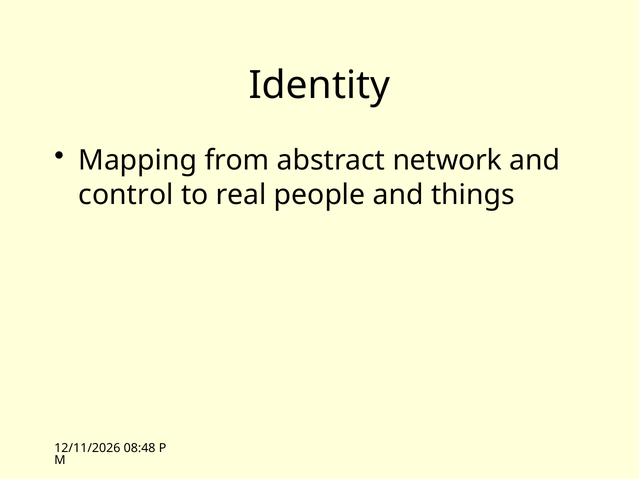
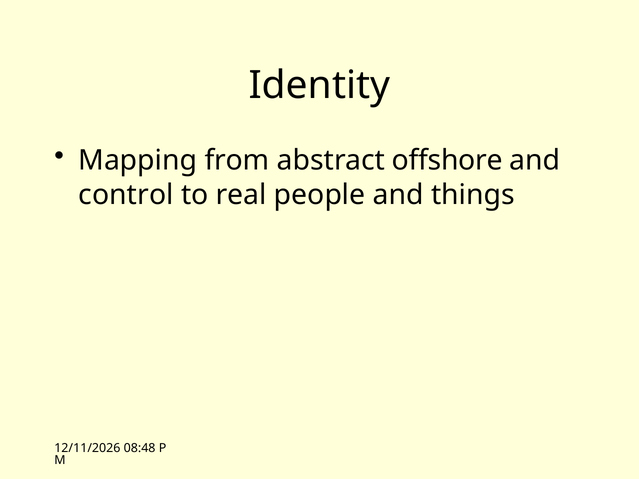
network: network -> offshore
